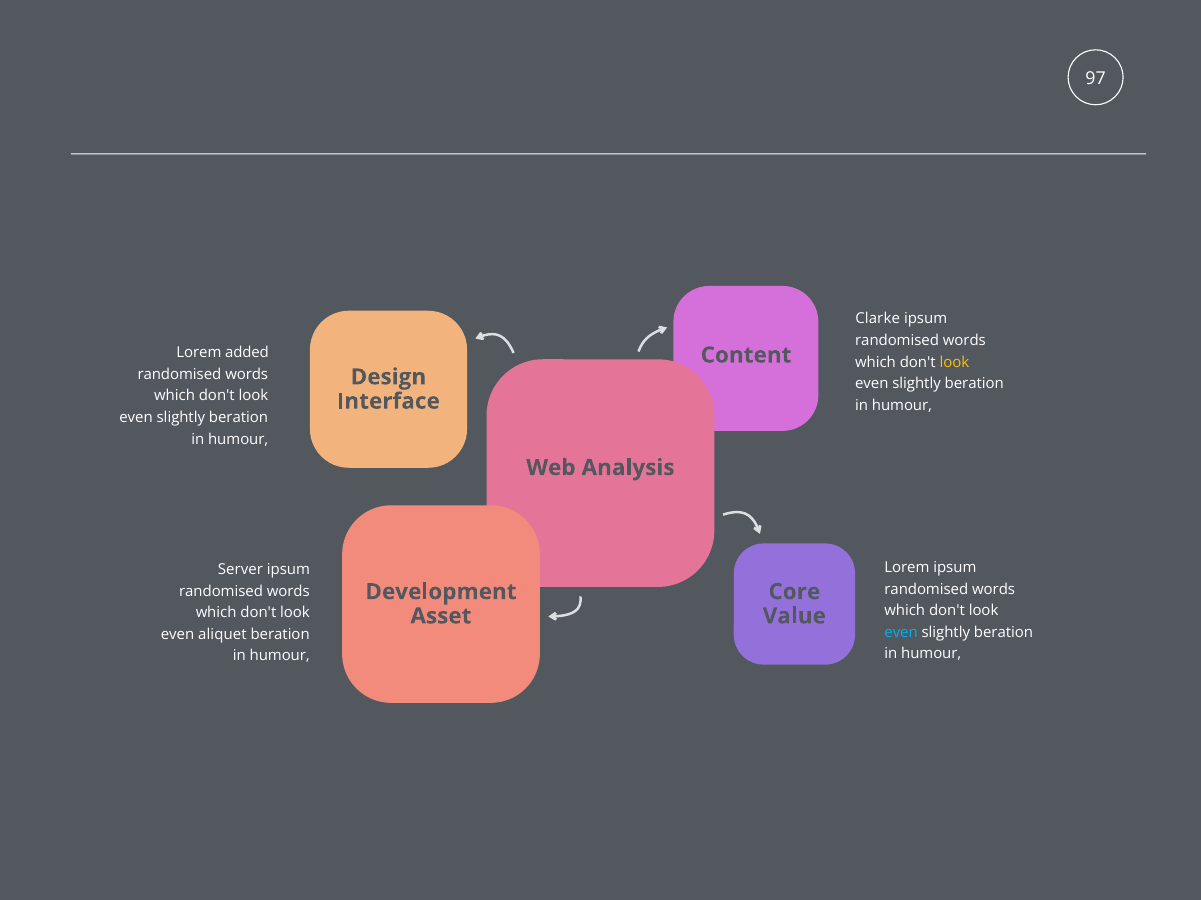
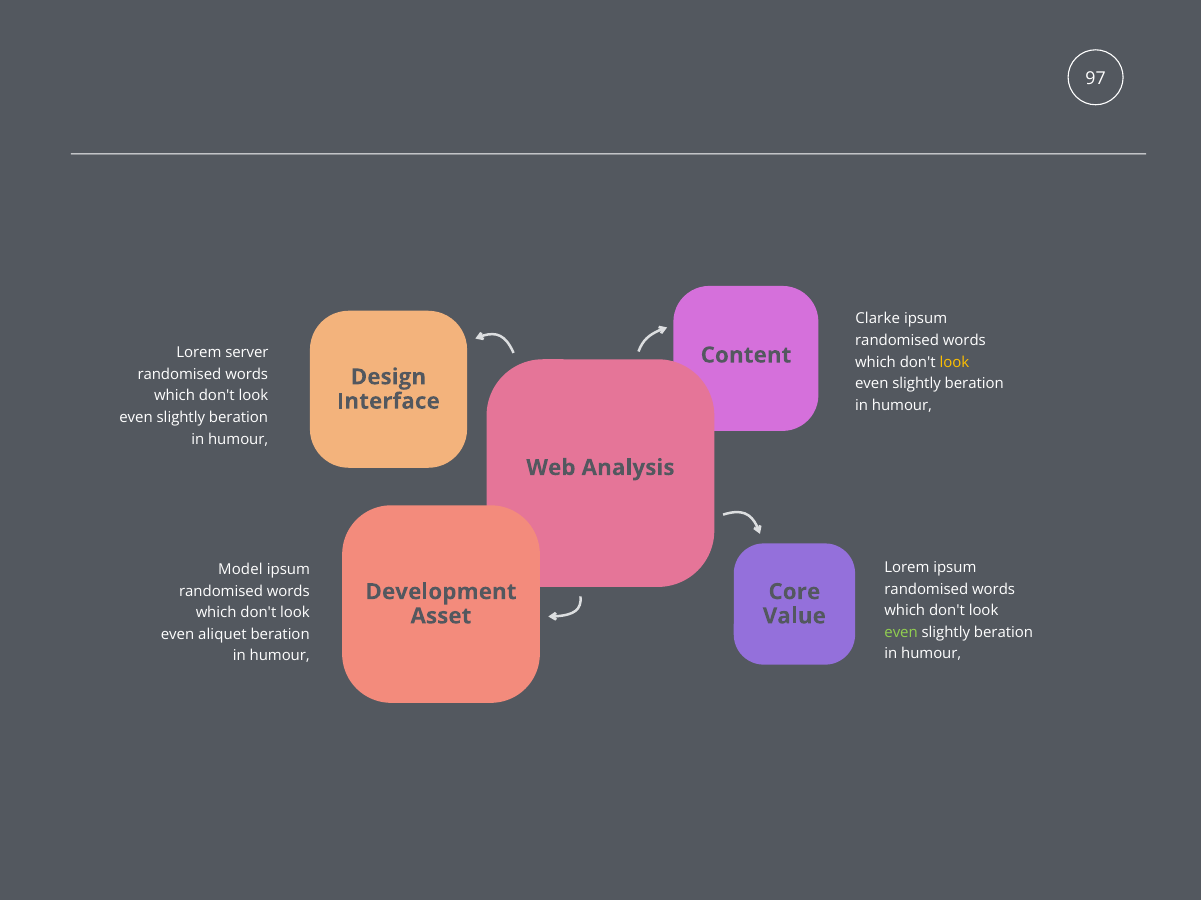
added: added -> server
Server: Server -> Model
even at (901, 633) colour: light blue -> light green
